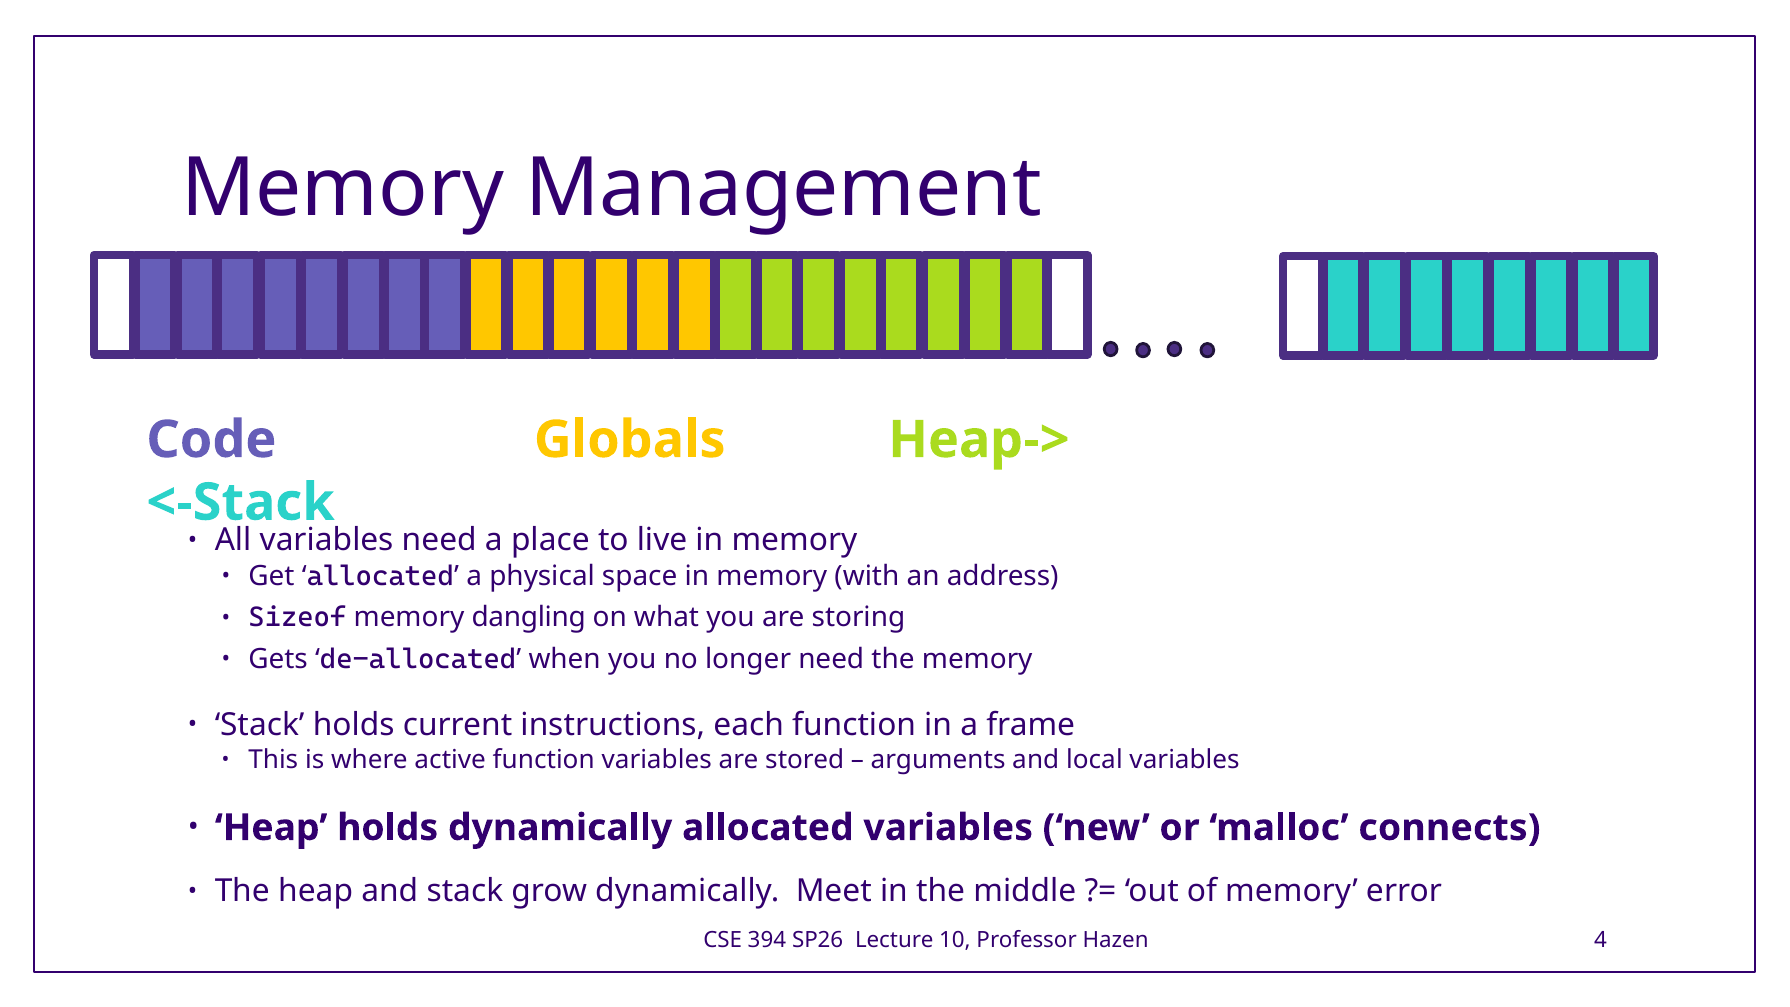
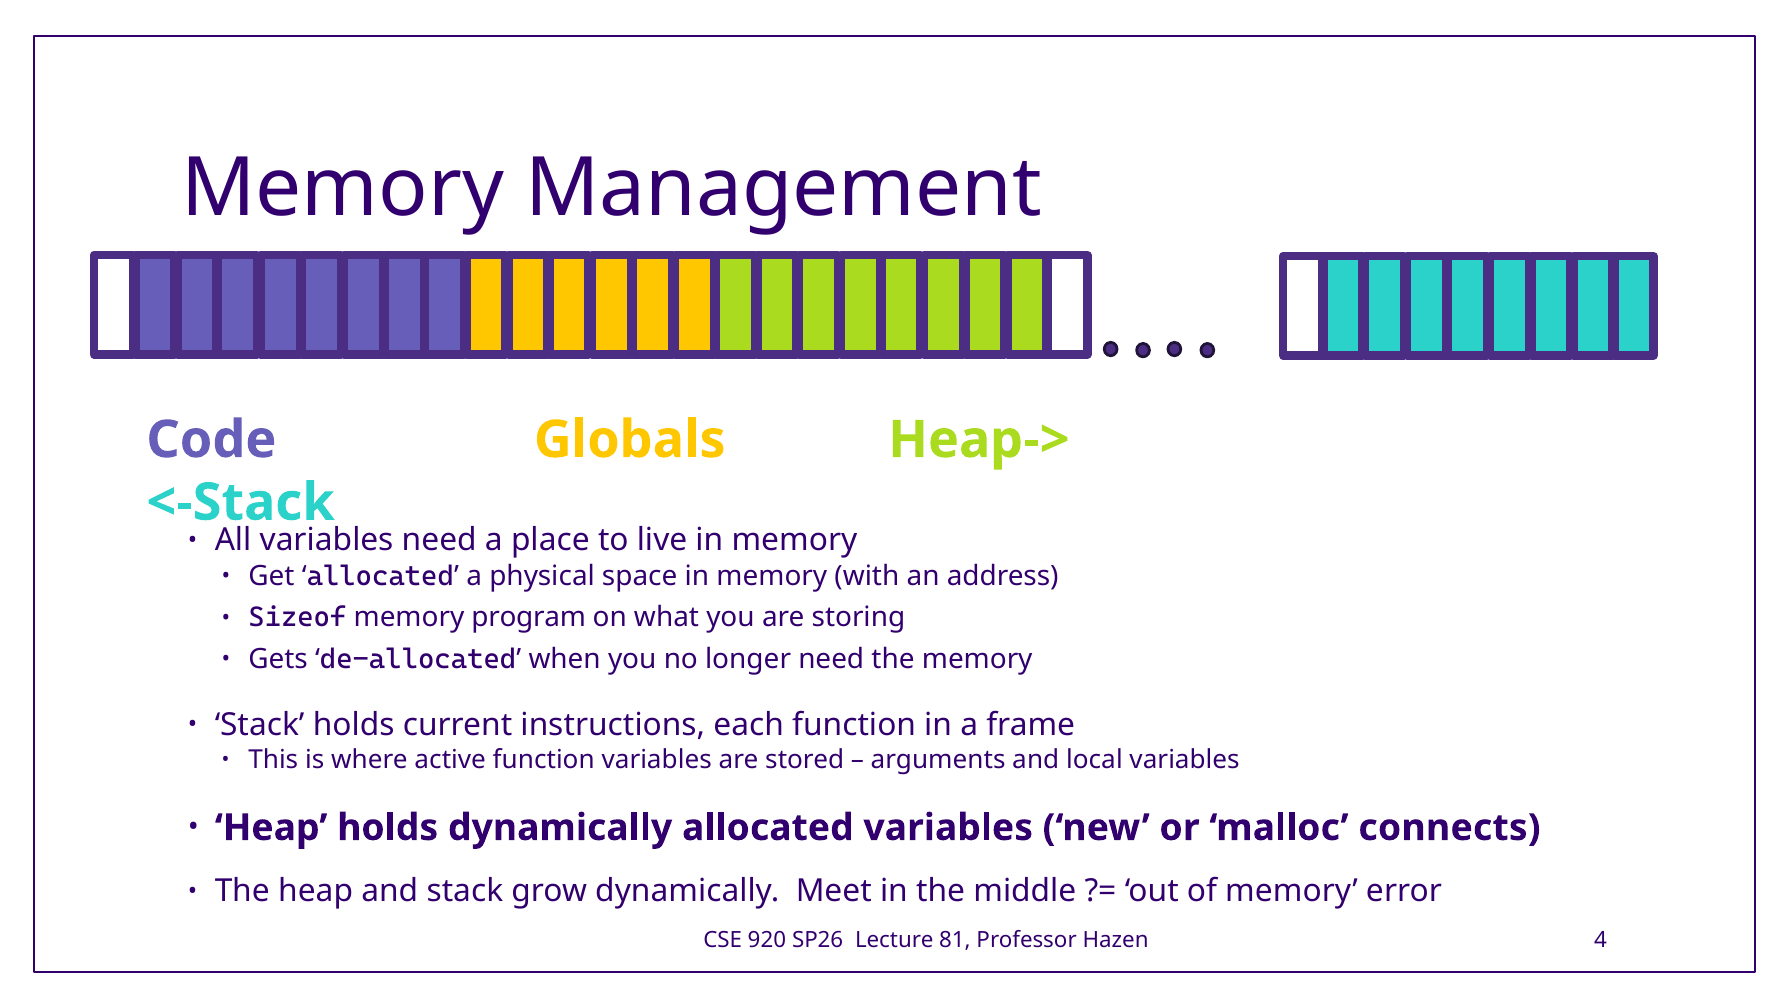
dangling: dangling -> program
394: 394 -> 920
10: 10 -> 81
